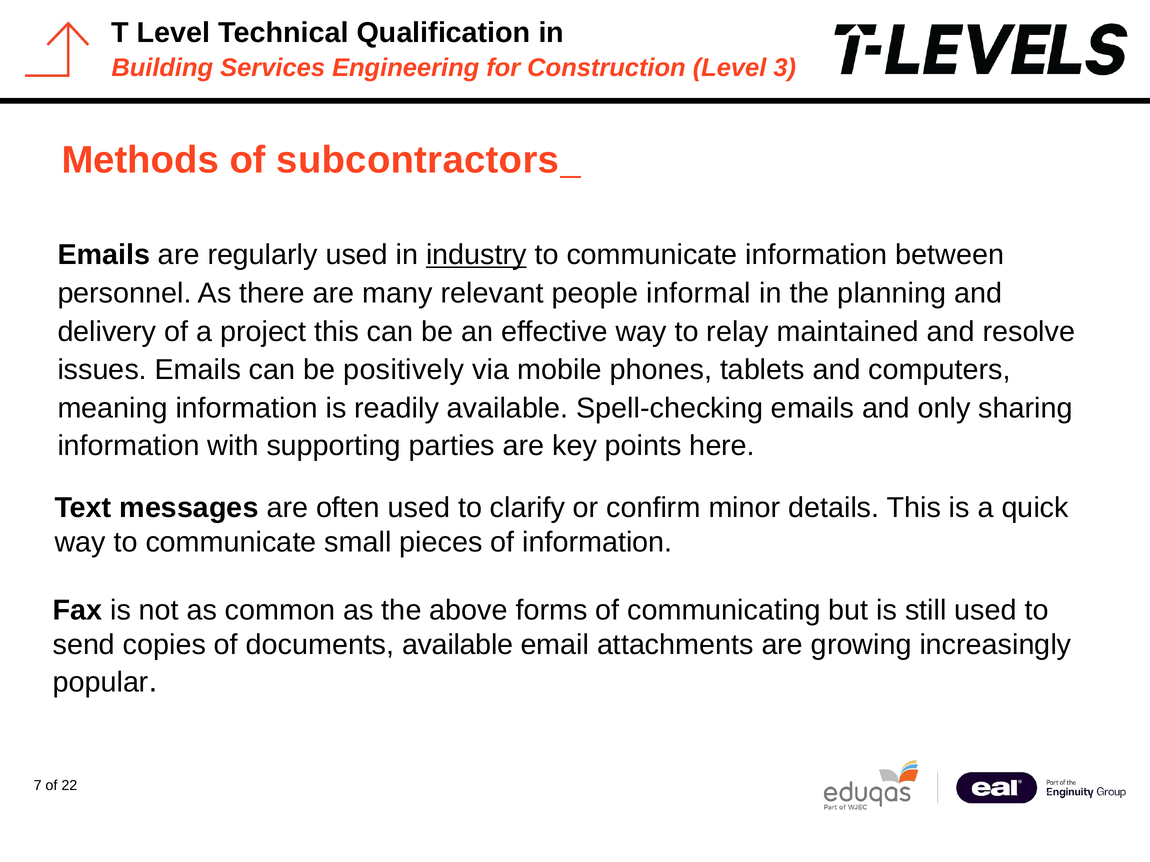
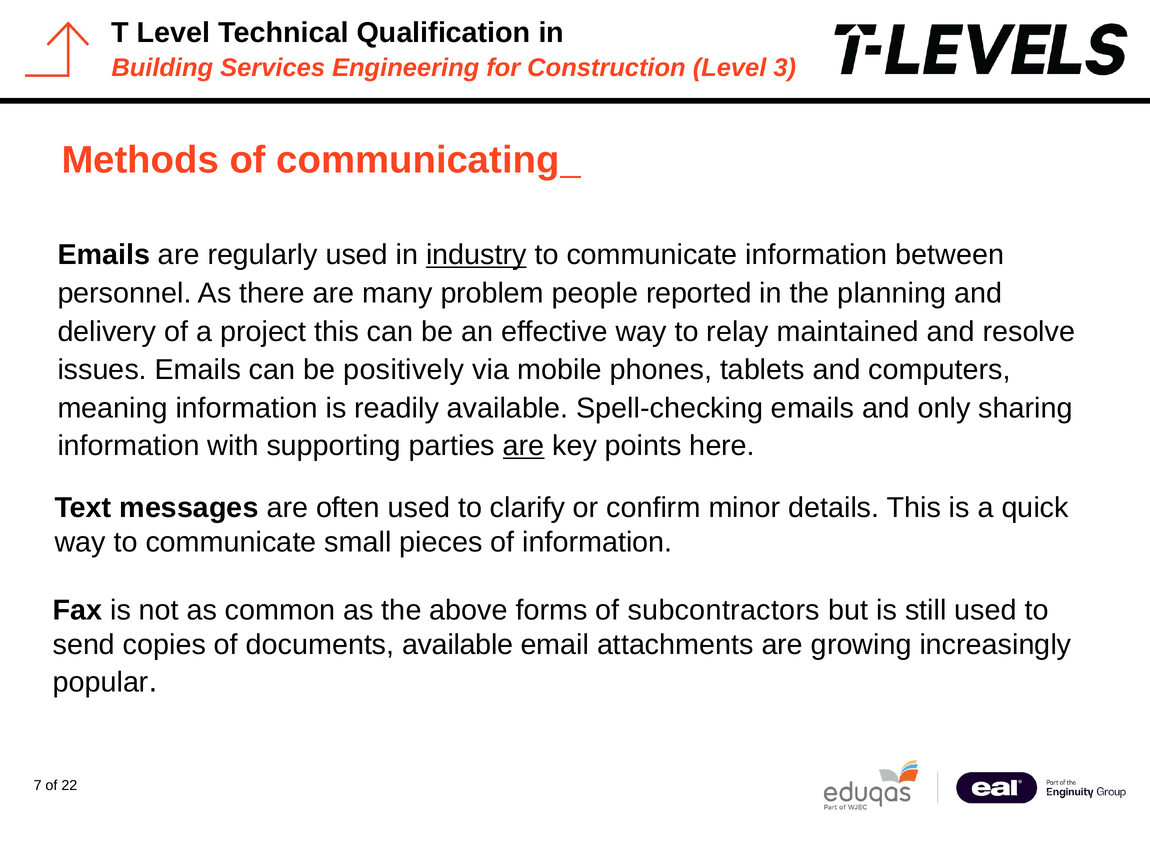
subcontractors: subcontractors -> communicating
relevant: relevant -> problem
informal: informal -> reported
are at (524, 446) underline: none -> present
communicating: communicating -> subcontractors
